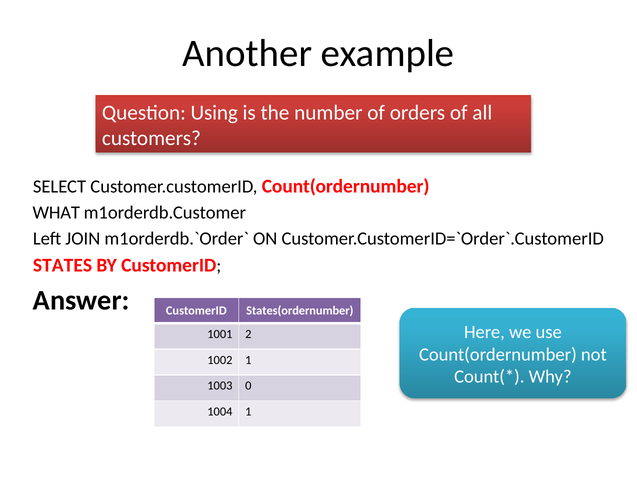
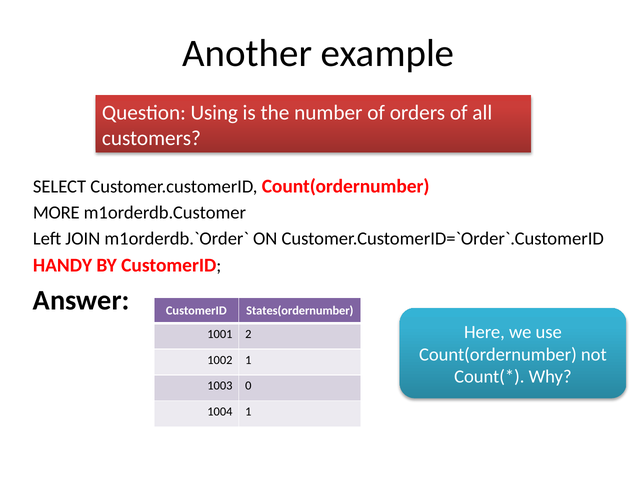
WHAT: WHAT -> MORE
STATES: STATES -> HANDY
